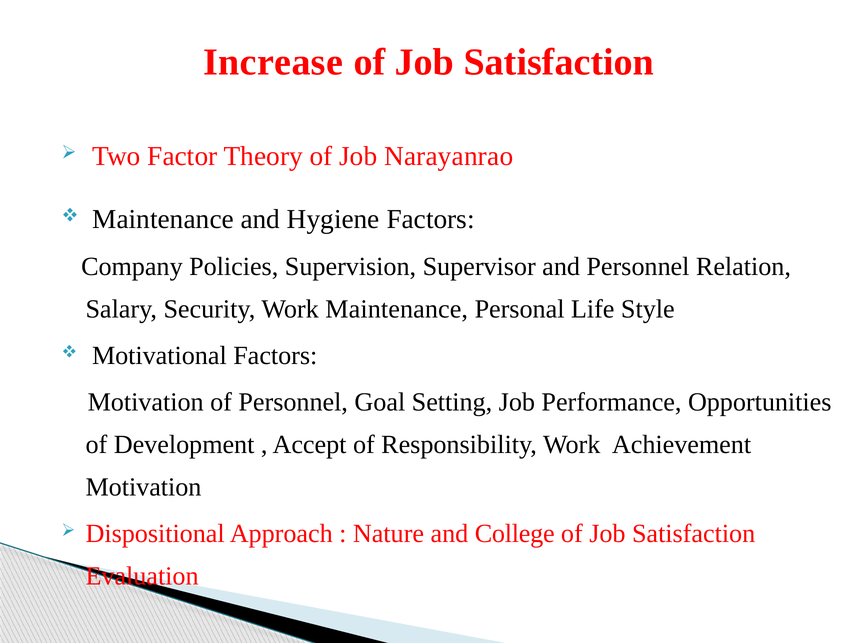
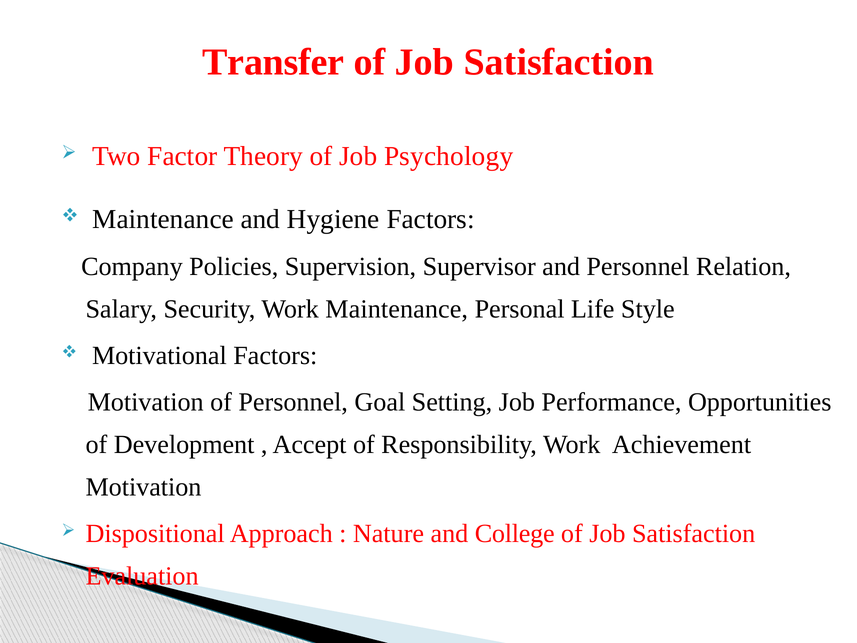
Increase: Increase -> Transfer
Narayanrao: Narayanrao -> Psychology
